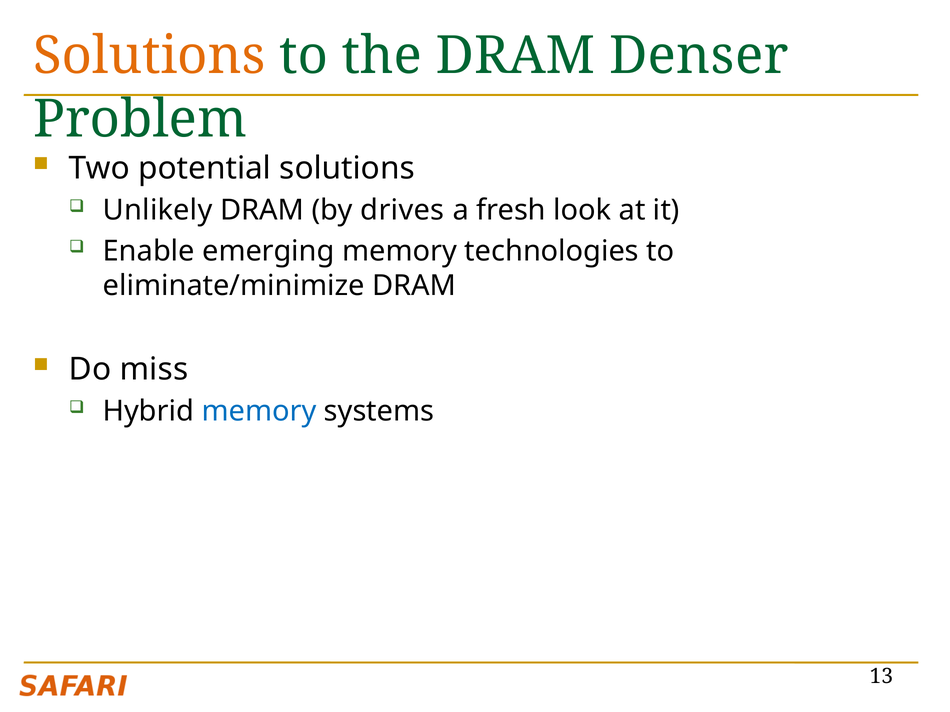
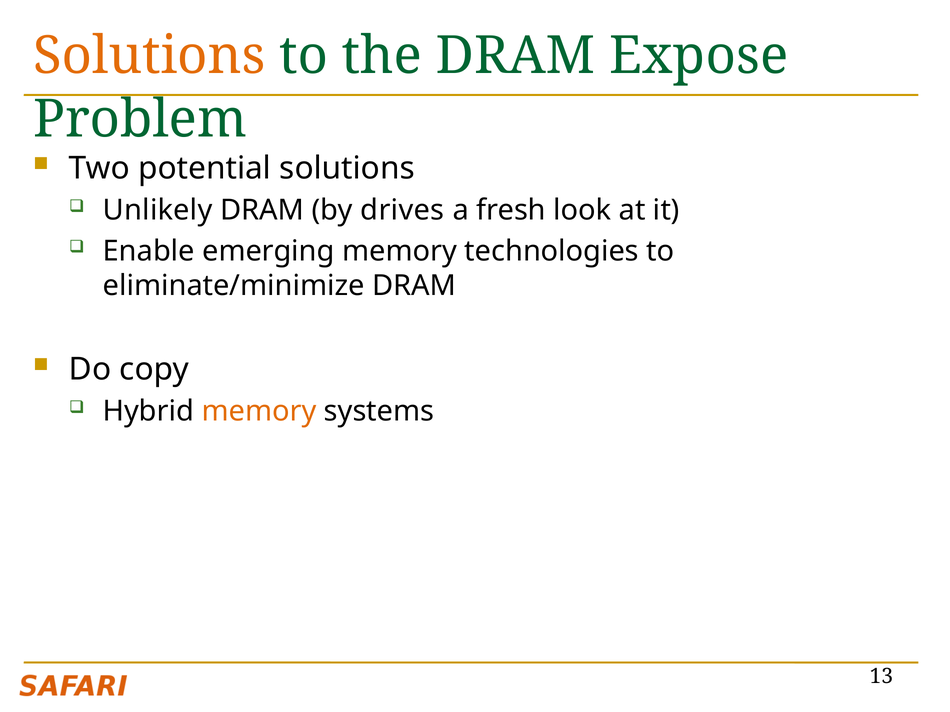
Denser: Denser -> Expose
miss: miss -> copy
memory at (259, 411) colour: blue -> orange
